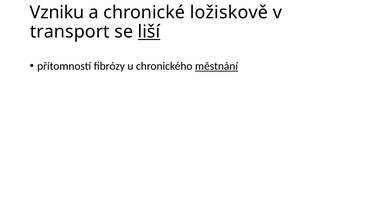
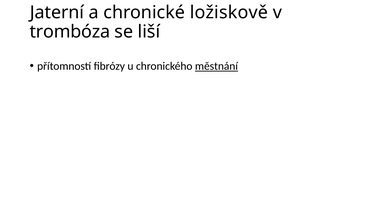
Vzniku: Vzniku -> Jaterní
transport: transport -> trombóza
liší underline: present -> none
